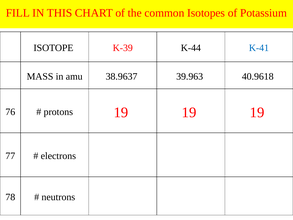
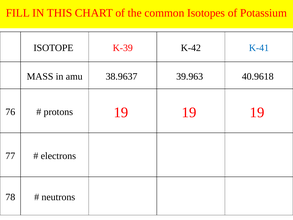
K-44: K-44 -> K-42
